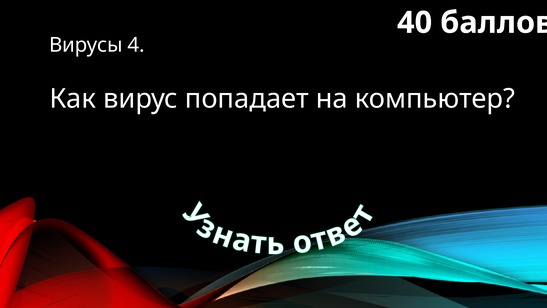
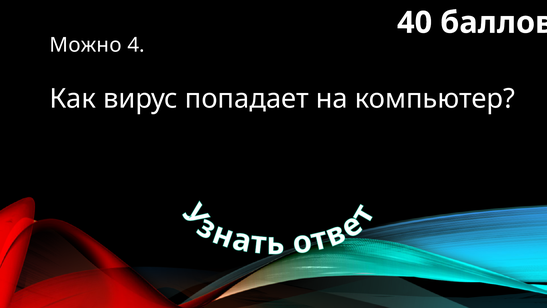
Вирусы: Вирусы -> Можно
